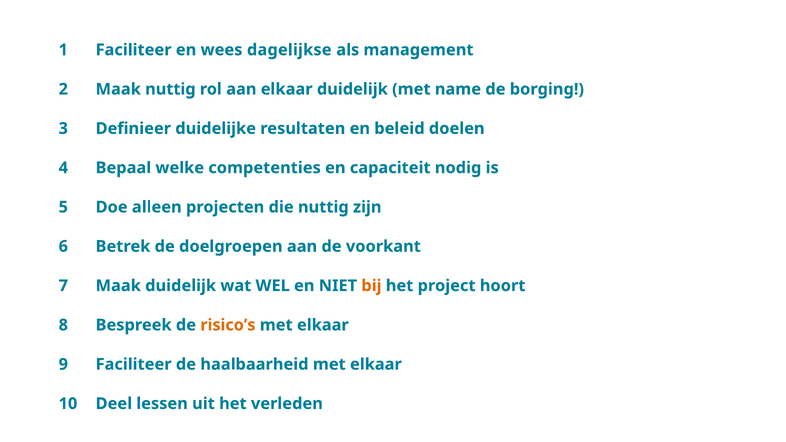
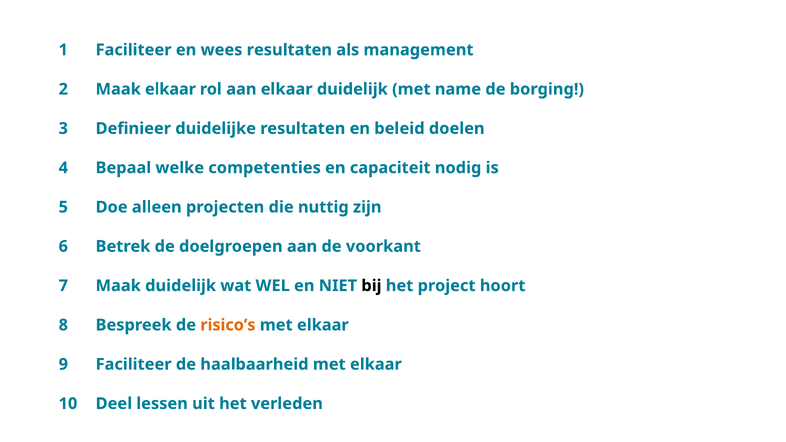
wees dagelijkse: dagelijkse -> resultaten
Maak nuttig: nuttig -> elkaar
bij colour: orange -> black
